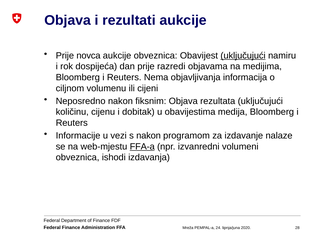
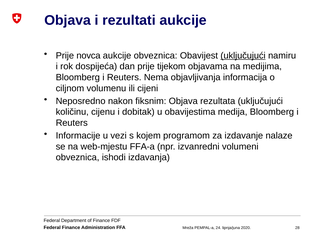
razredi: razredi -> tijekom
s nakon: nakon -> kojem
FFA-a underline: present -> none
